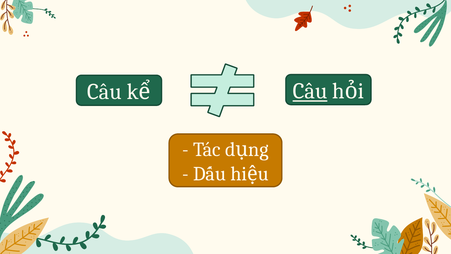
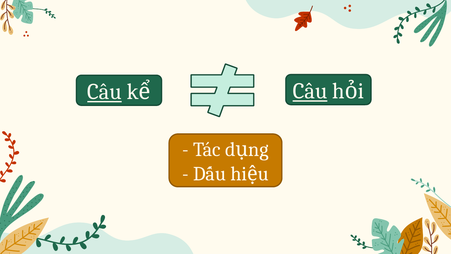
Câu at (105, 92) underline: none -> present
